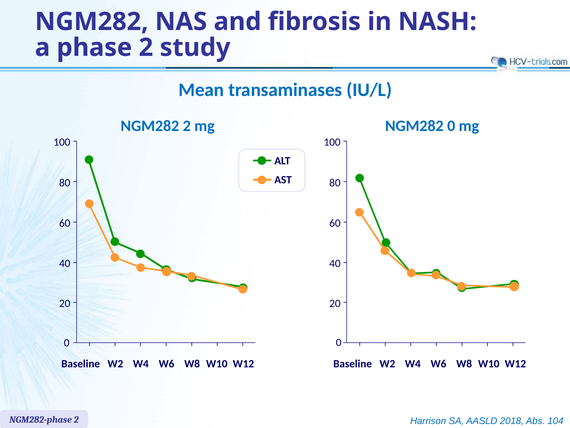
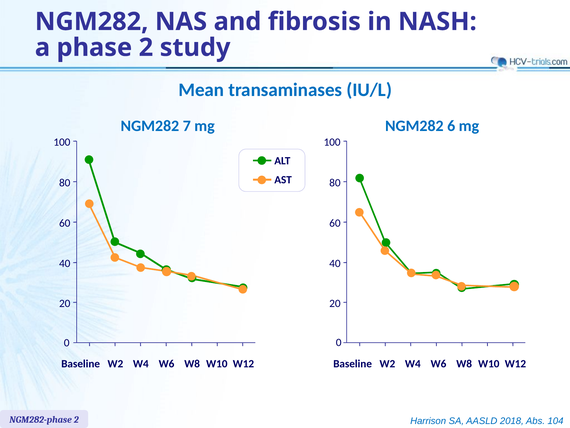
NGM282 2: 2 -> 7
NGM282 0: 0 -> 6
